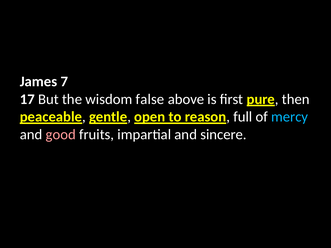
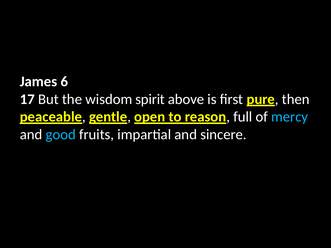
7: 7 -> 6
false: false -> spirit
good colour: pink -> light blue
